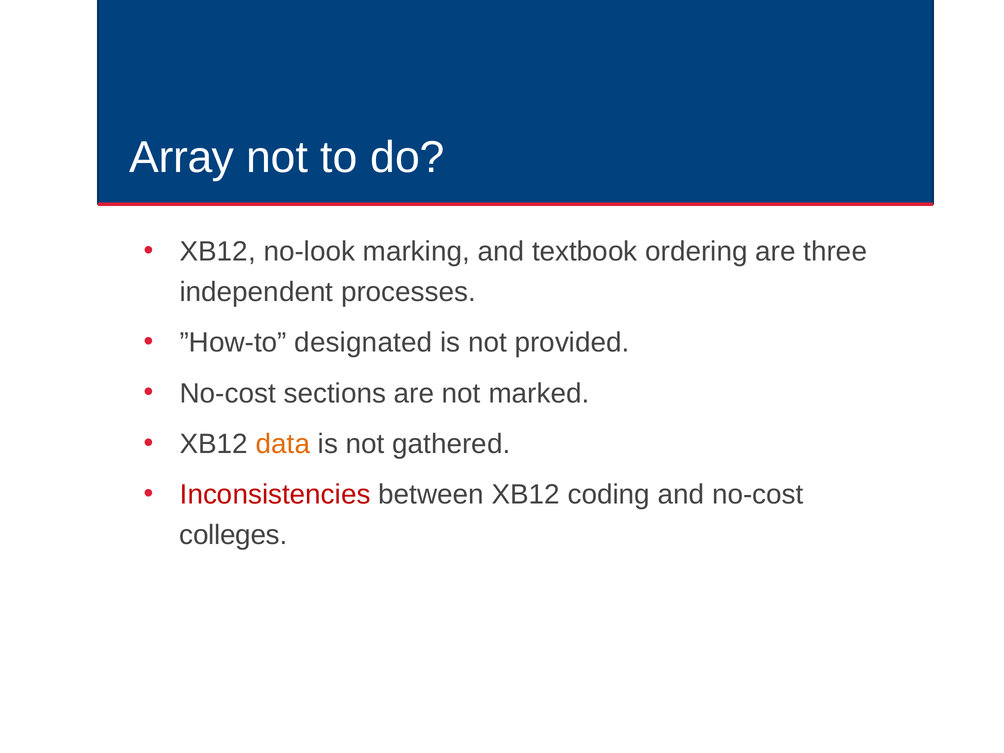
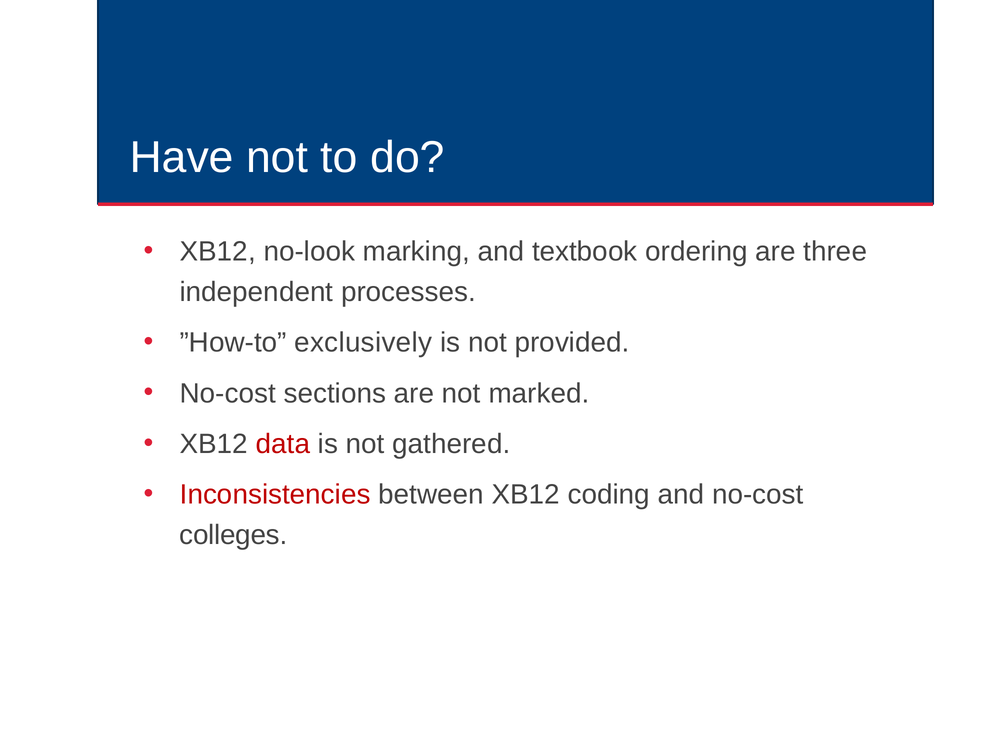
Array: Array -> Have
designated: designated -> exclusively
data colour: orange -> red
